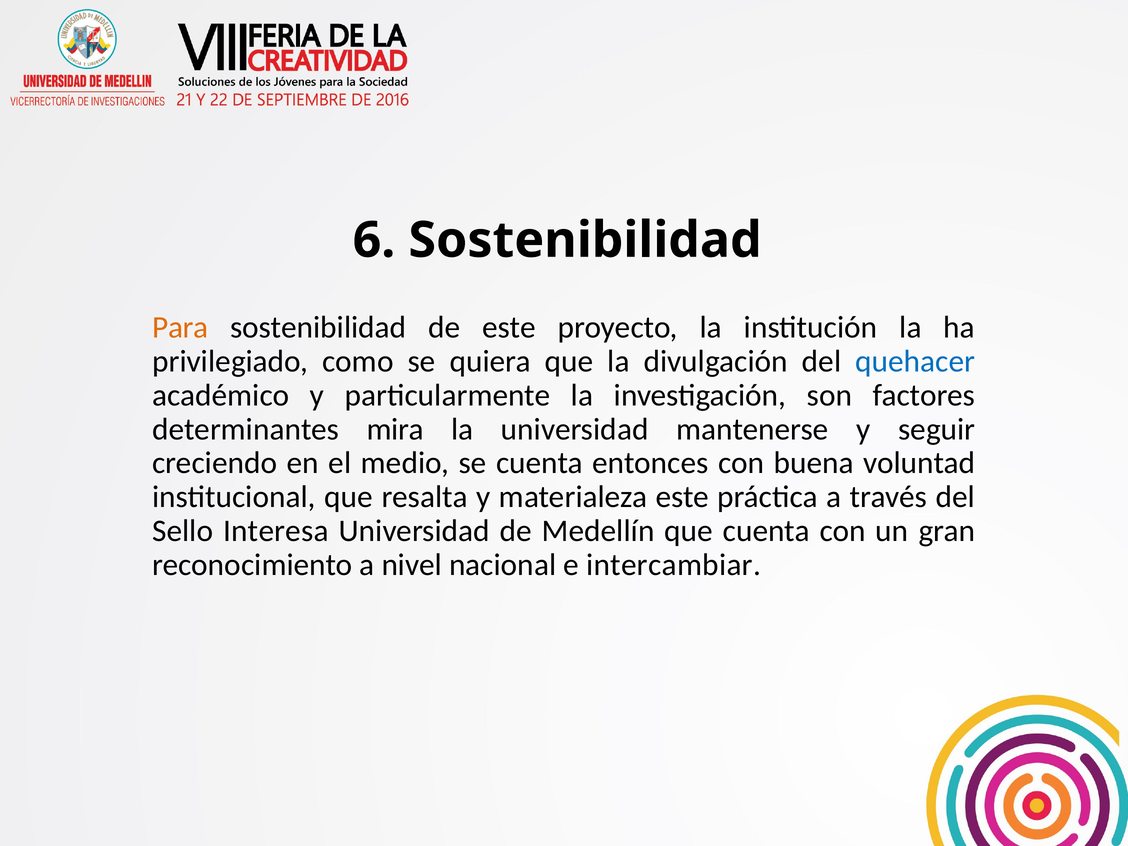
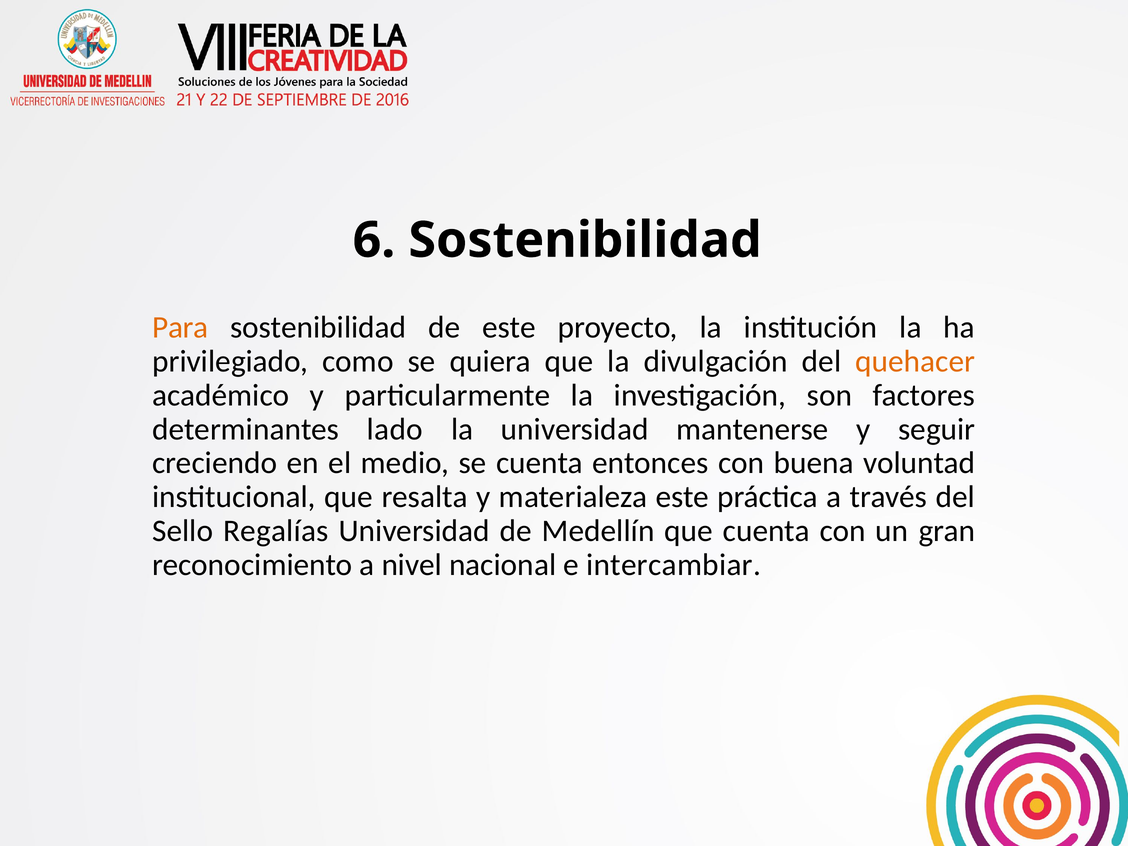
quehacer colour: blue -> orange
mira: mira -> lado
Interesa: Interesa -> Regalías
